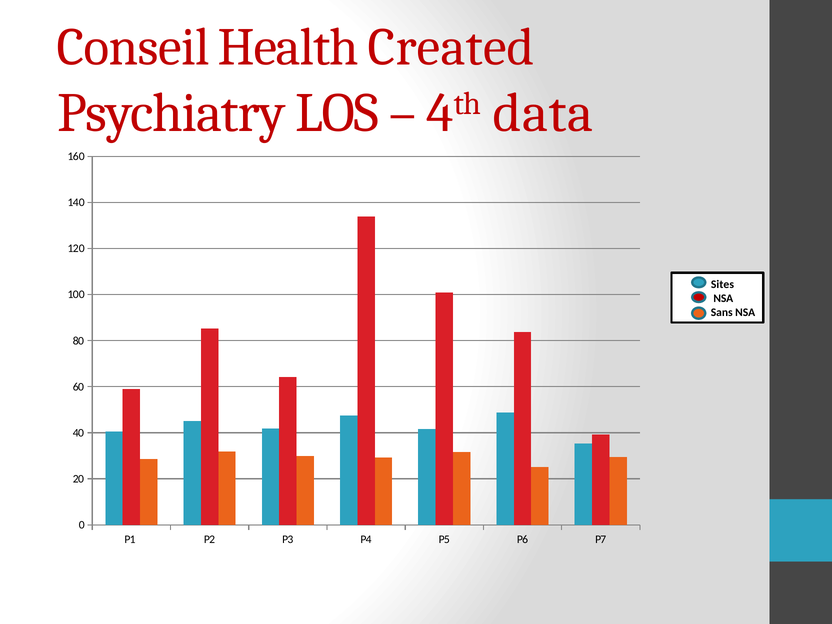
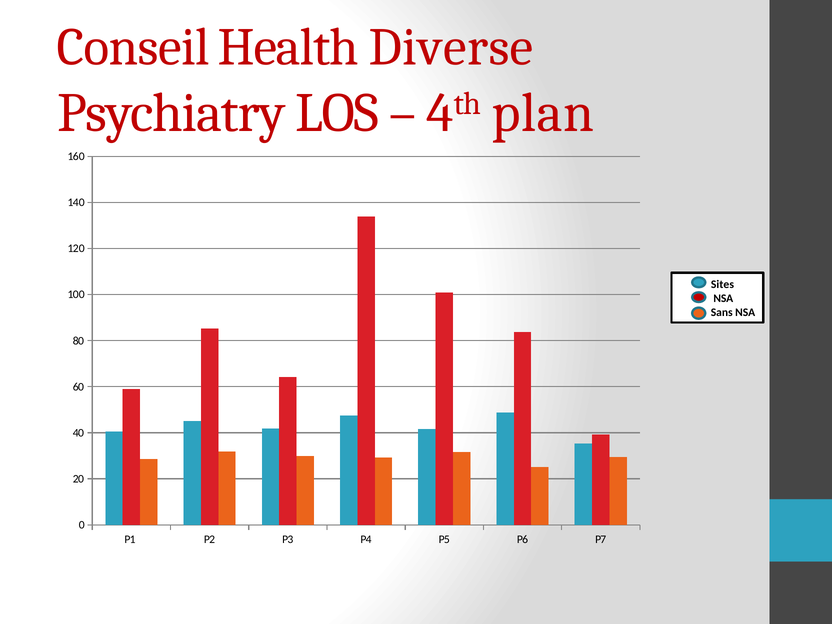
Created: Created -> Diverse
data: data -> plan
